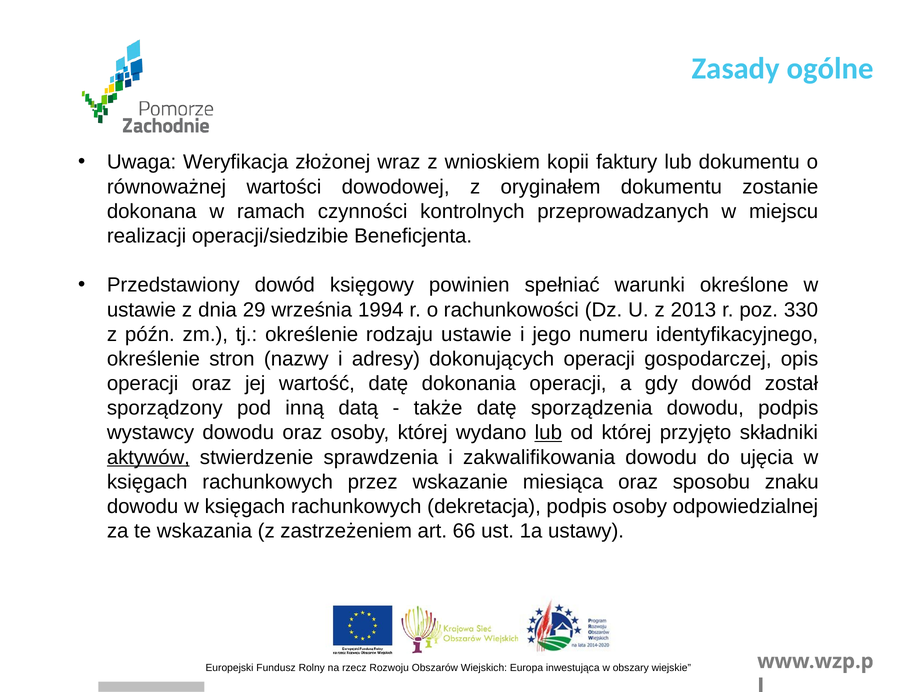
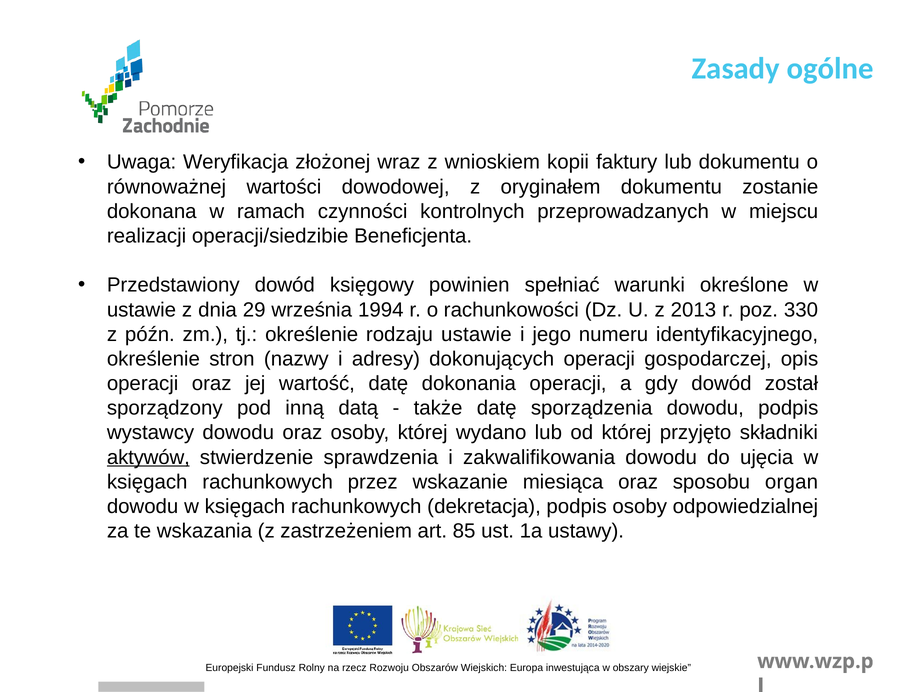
lub at (548, 432) underline: present -> none
znaku: znaku -> organ
66: 66 -> 85
